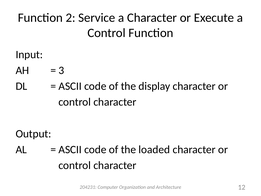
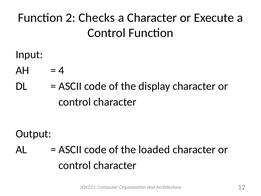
Service: Service -> Checks
3: 3 -> 4
